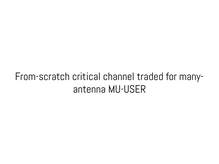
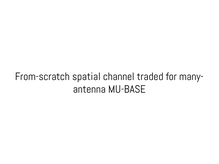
critical: critical -> spatial
MU-USER: MU-USER -> MU-BASE
